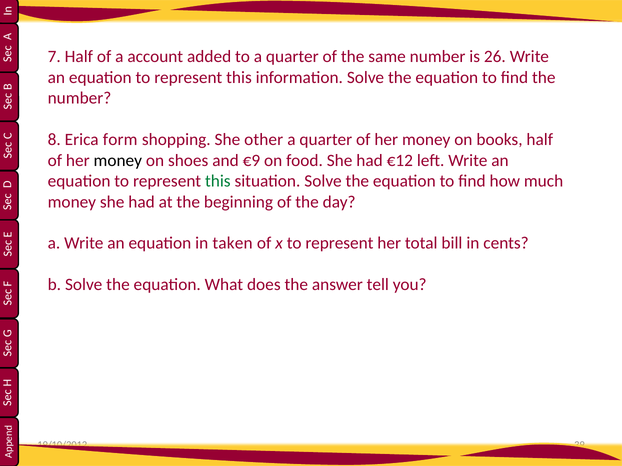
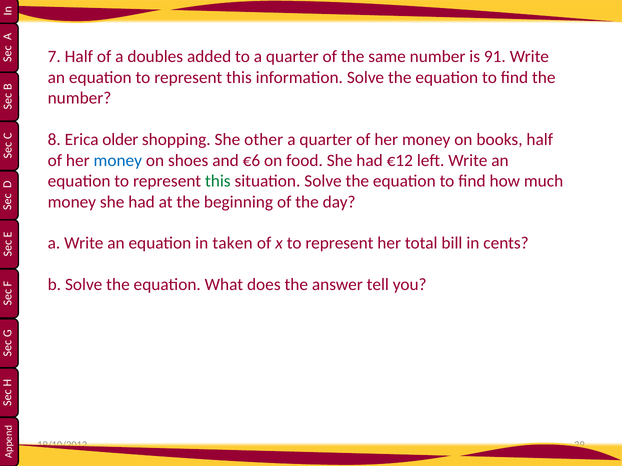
account: account -> doubles
26: 26 -> 91
form: form -> older
money at (118, 161) colour: black -> blue
€9: €9 -> €6
